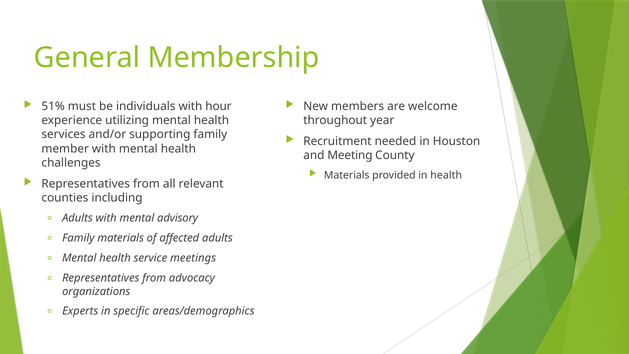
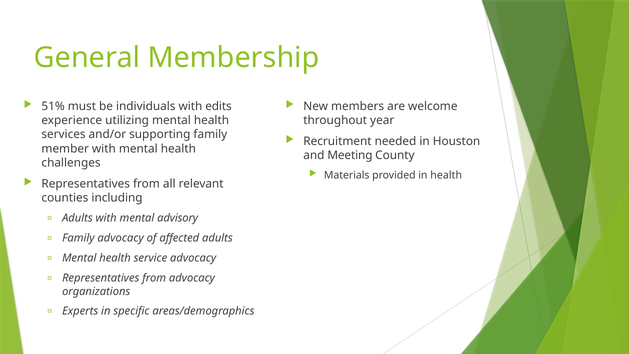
hour: hour -> edits
Family materials: materials -> advocacy
service meetings: meetings -> advocacy
